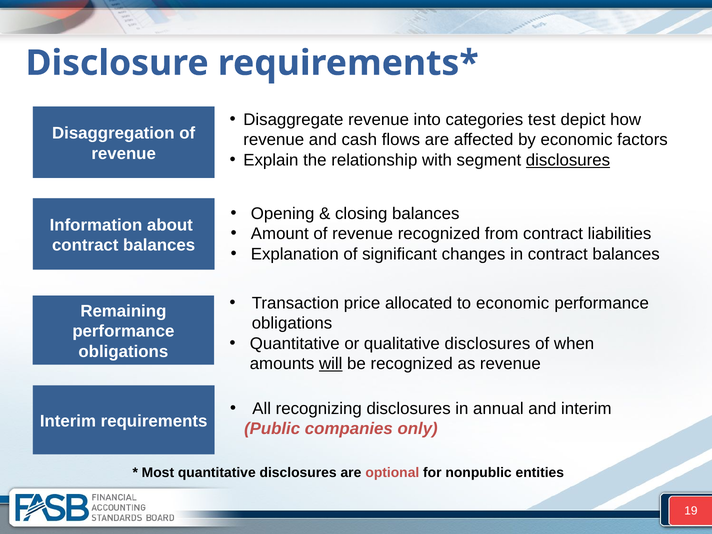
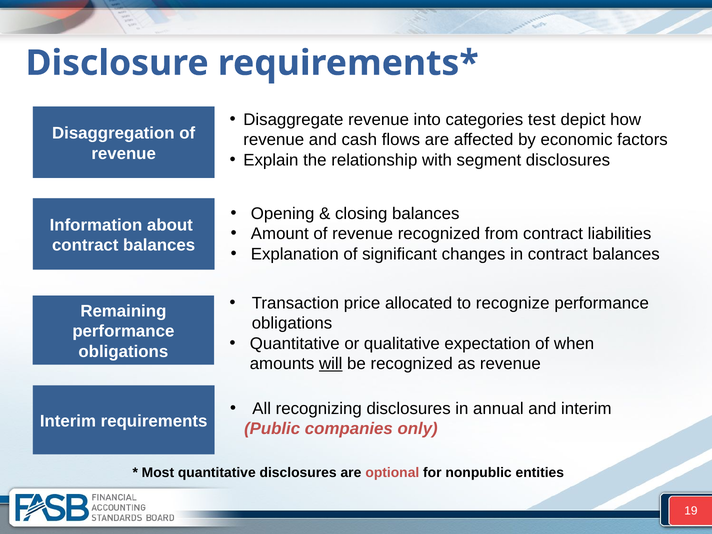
disclosures at (568, 160) underline: present -> none
to economic: economic -> recognize
qualitative disclosures: disclosures -> expectation
